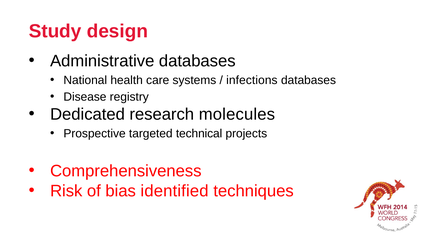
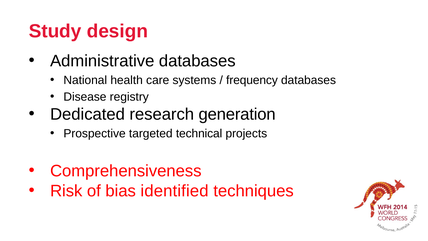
infections: infections -> frequency
molecules: molecules -> generation
